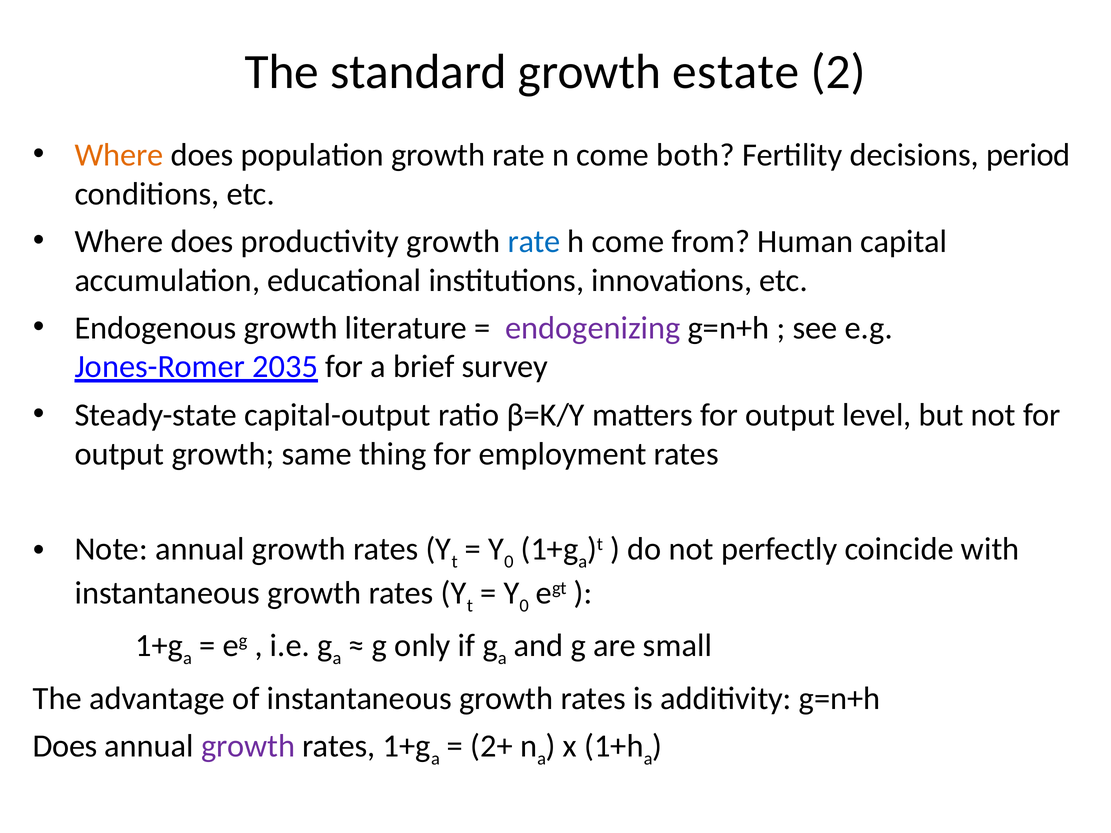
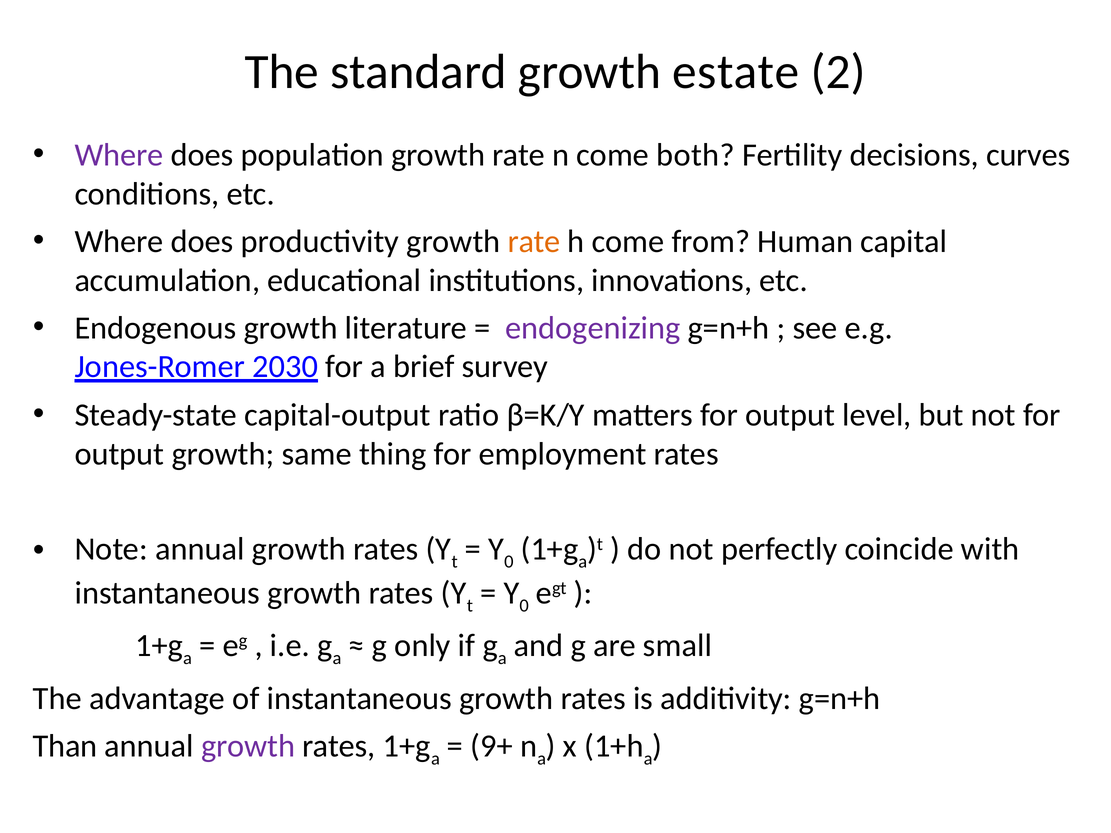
Where at (119, 155) colour: orange -> purple
period: period -> curves
rate at (534, 242) colour: blue -> orange
2035: 2035 -> 2030
Does at (65, 746): Does -> Than
2+: 2+ -> 9+
